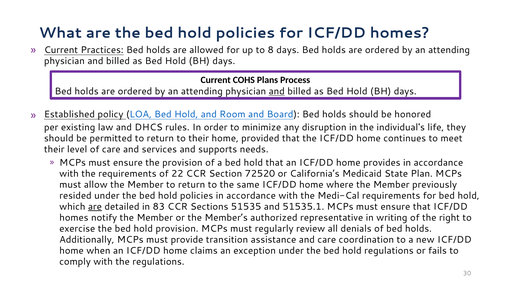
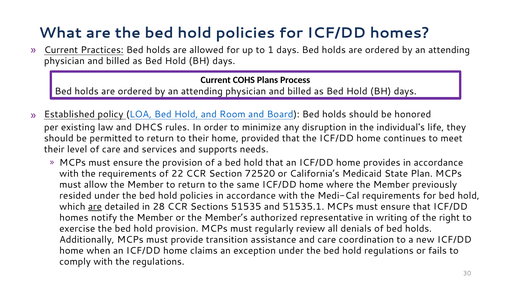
8: 8 -> 1
and at (277, 91) underline: present -> none
83: 83 -> 28
